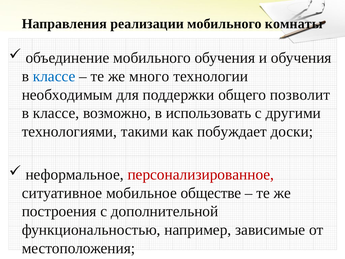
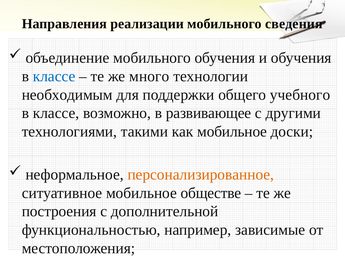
комнаты: комнаты -> сведения
позволит: позволит -> учебного
использовать: использовать -> развивающее
как побуждает: побуждает -> мобильное
персонализированное colour: red -> orange
